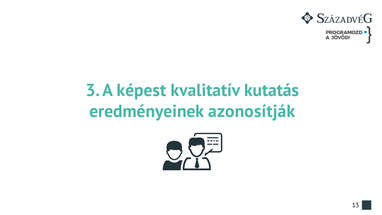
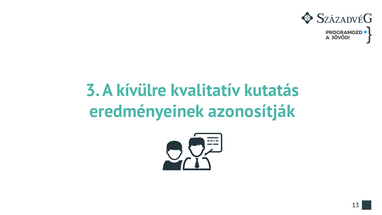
képest: képest -> kívülre
